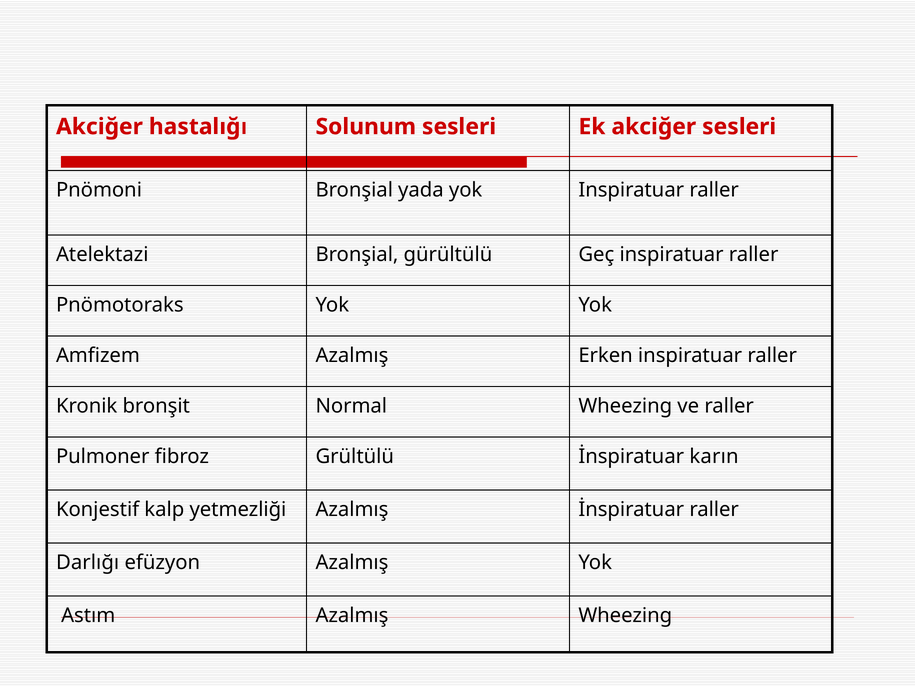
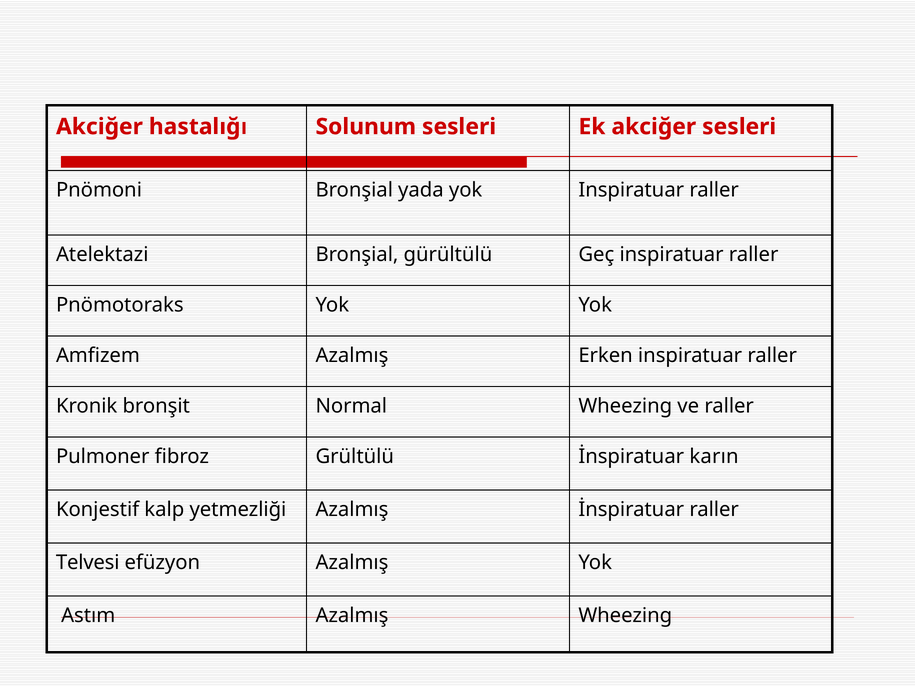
Darlığı: Darlığı -> Telvesi
